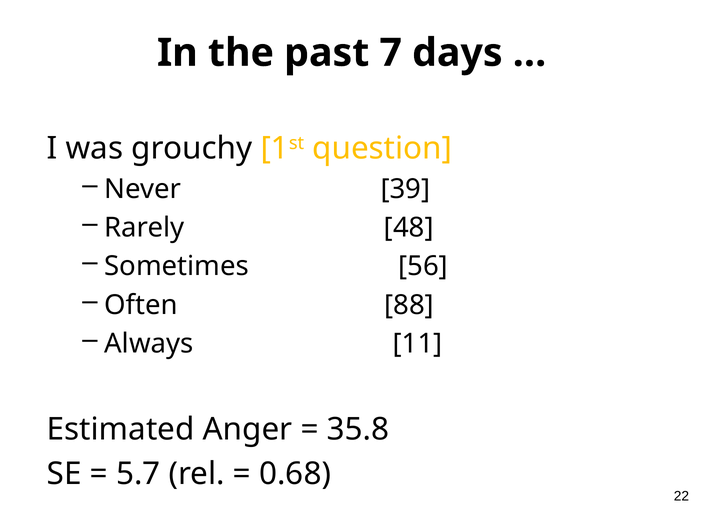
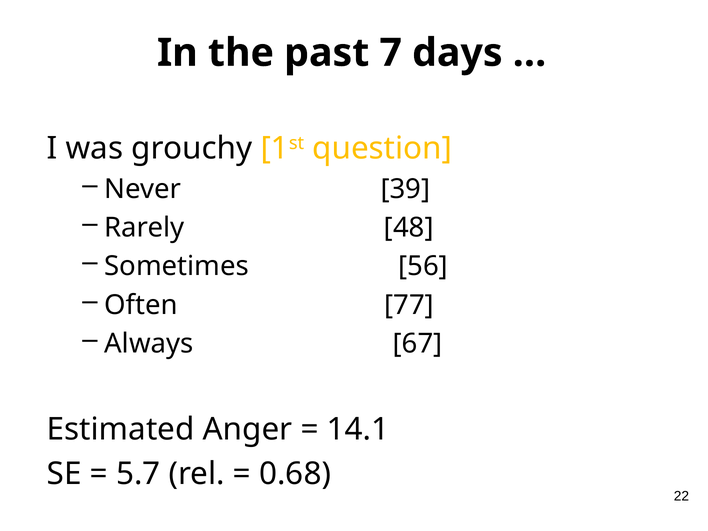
88: 88 -> 77
11: 11 -> 67
35.8: 35.8 -> 14.1
